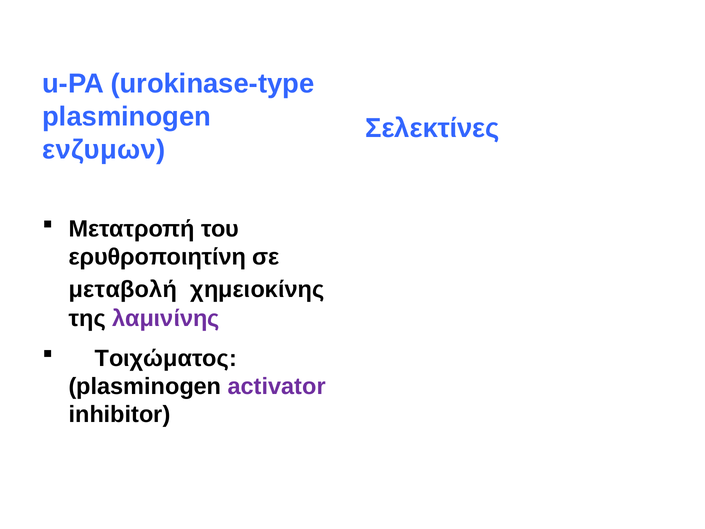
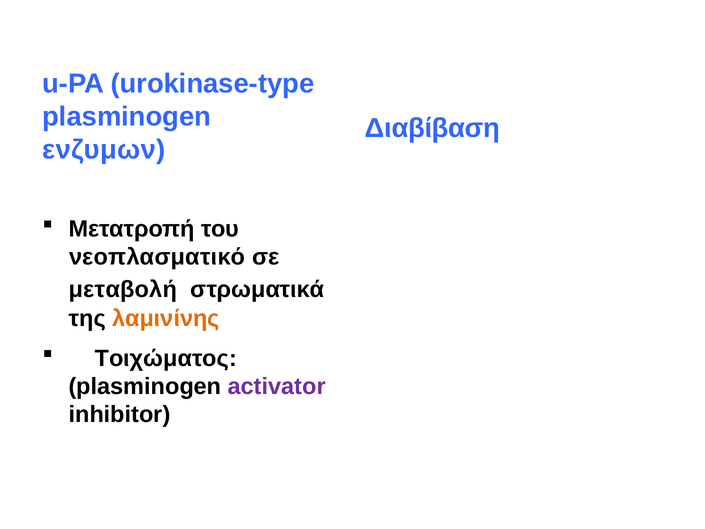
Σελεκτίνες: Σελεκτίνες -> Διαβίβαση
ερυθροποιητίνη: ερυθροποιητίνη -> νεοπλασματικό
χημειοκίνης: χημειοκίνης -> στρωματικά
λαμινίνης colour: purple -> orange
